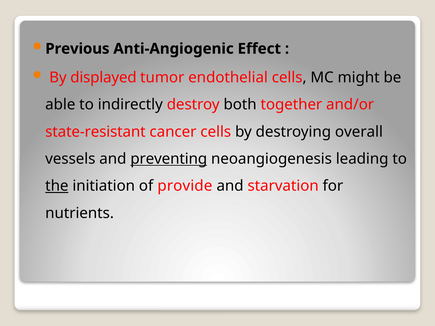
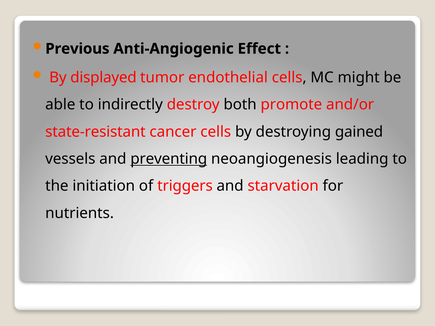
together: together -> promote
overall: overall -> gained
the underline: present -> none
provide: provide -> triggers
